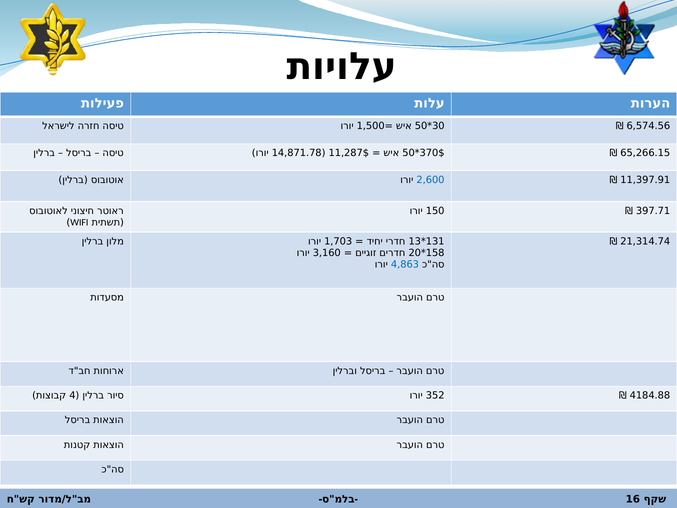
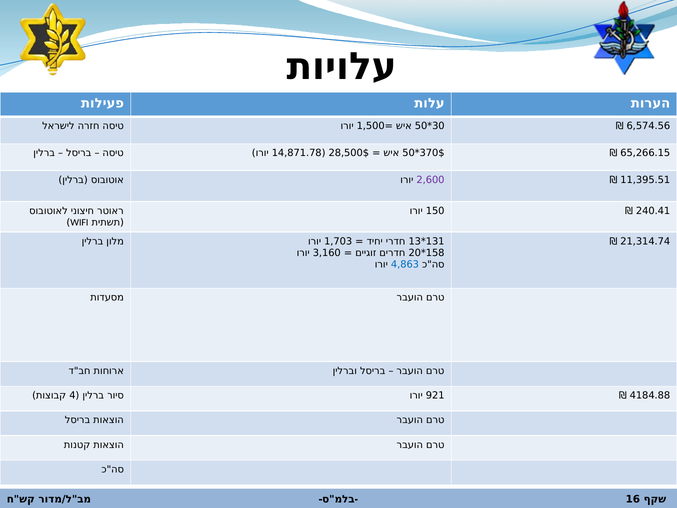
11,287$: 11,287$ -> 28,500$
2,600 colour: blue -> purple
11,397.91: 11,397.91 -> 11,395.51
397.71: 397.71 -> 240.41
352: 352 -> 921
